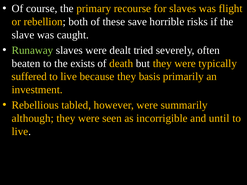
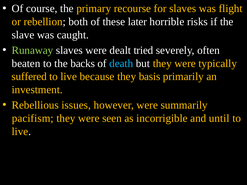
save: save -> later
exists: exists -> backs
death colour: yellow -> light blue
tabled: tabled -> issues
although: although -> pacifism
